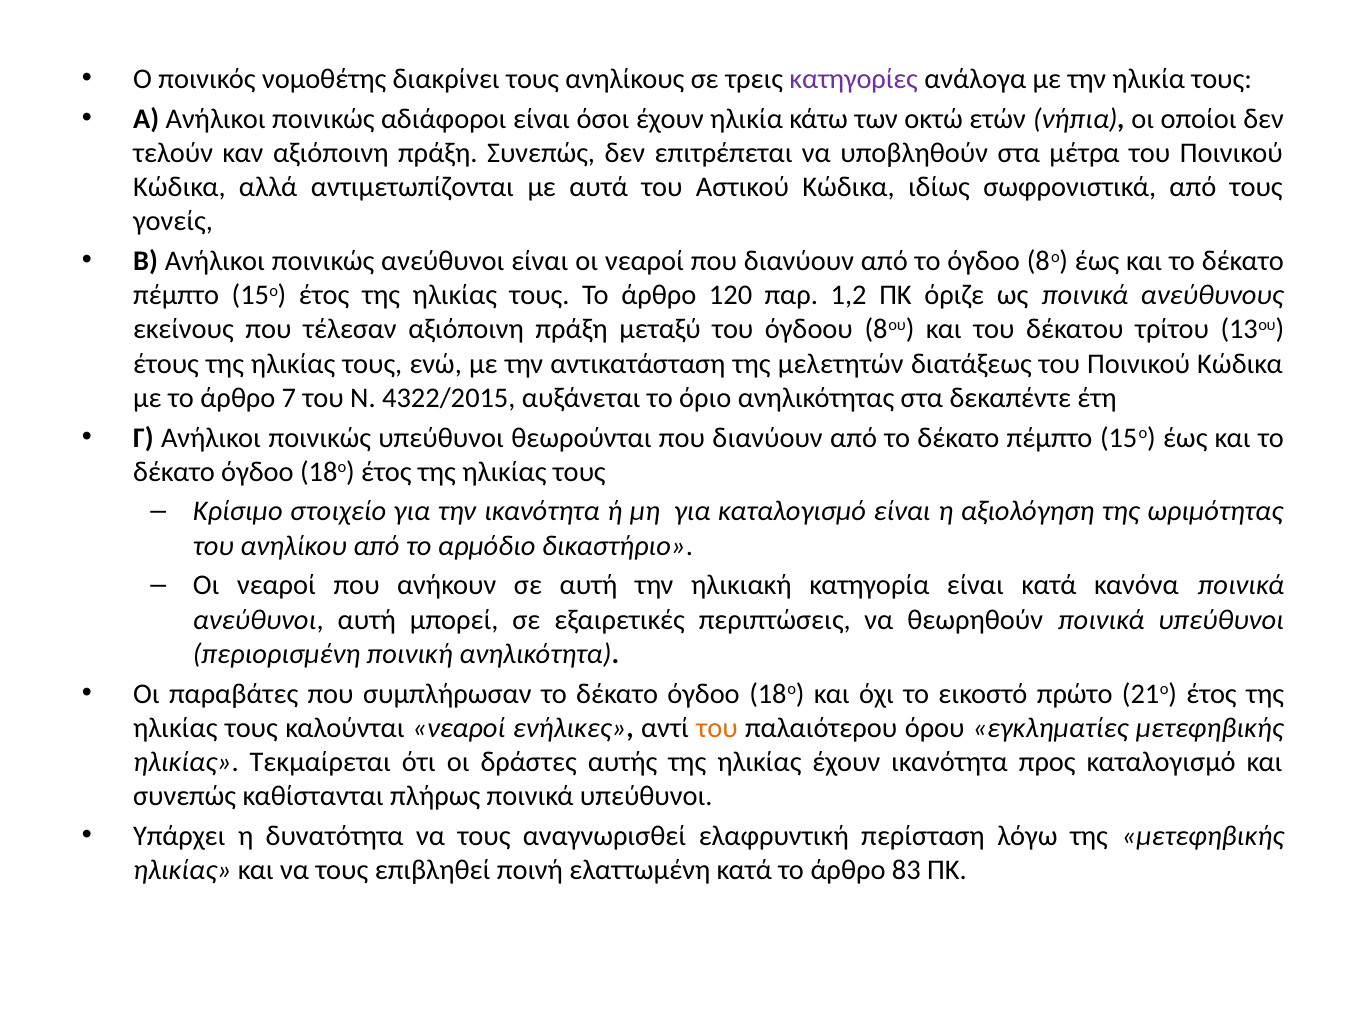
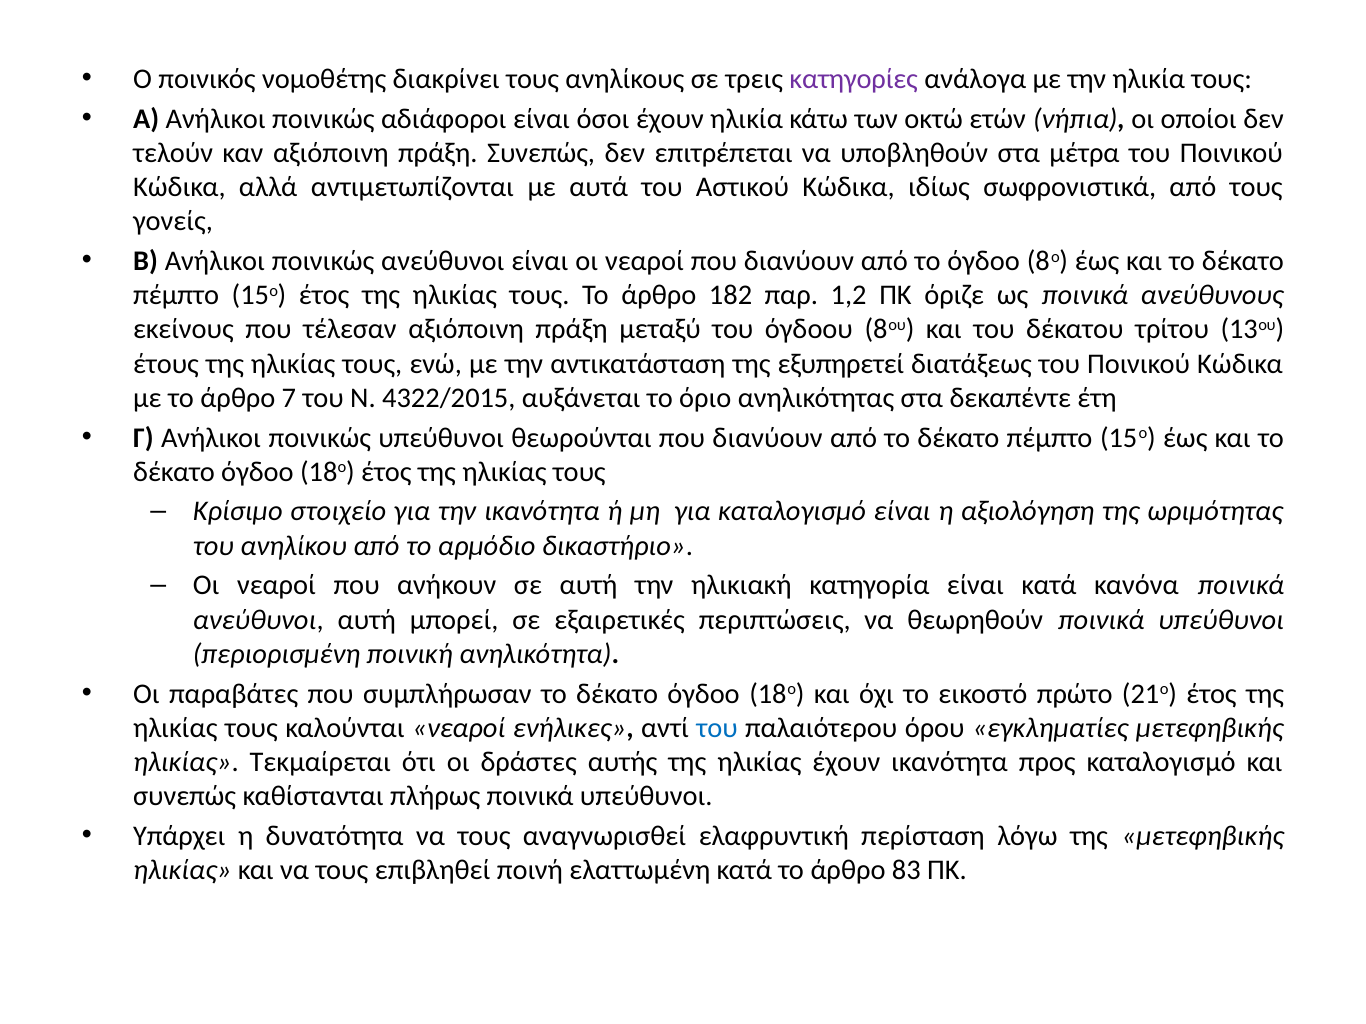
120: 120 -> 182
μελετητών: μελετητών -> εξυπηρετεί
του at (717, 728) colour: orange -> blue
